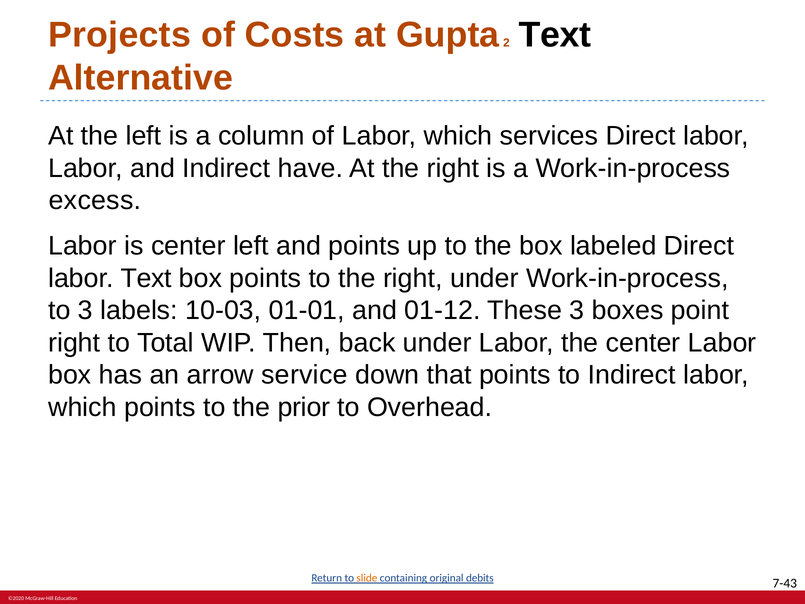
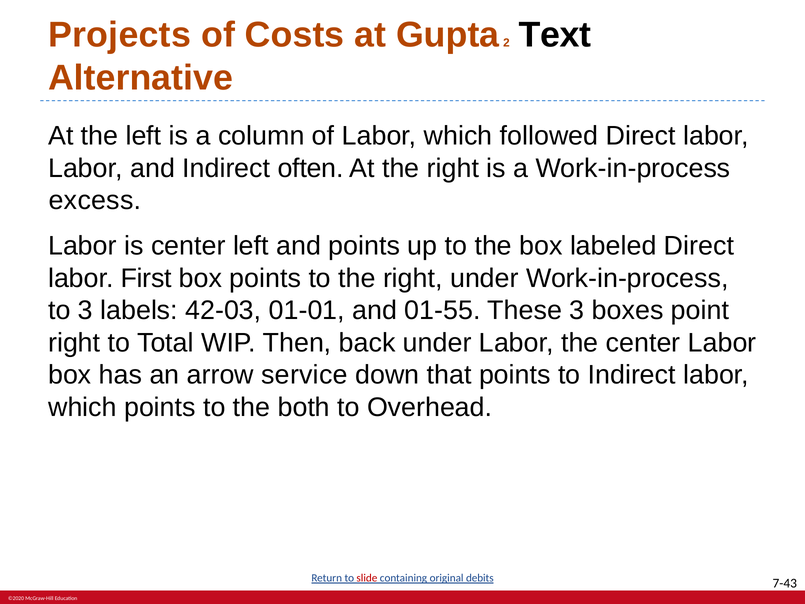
services: services -> followed
have: have -> often
labor Text: Text -> First
10-03: 10-03 -> 42-03
01-12: 01-12 -> 01-55
prior: prior -> both
slide colour: orange -> red
